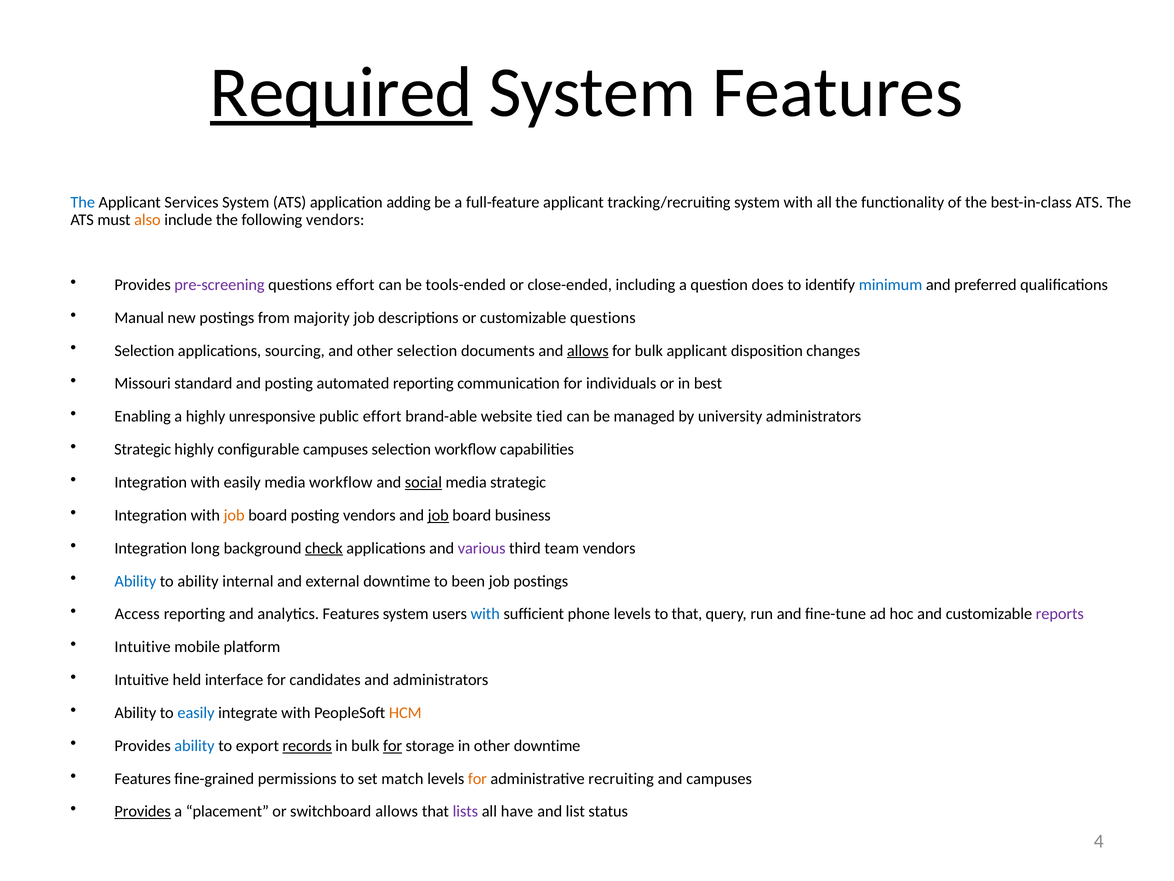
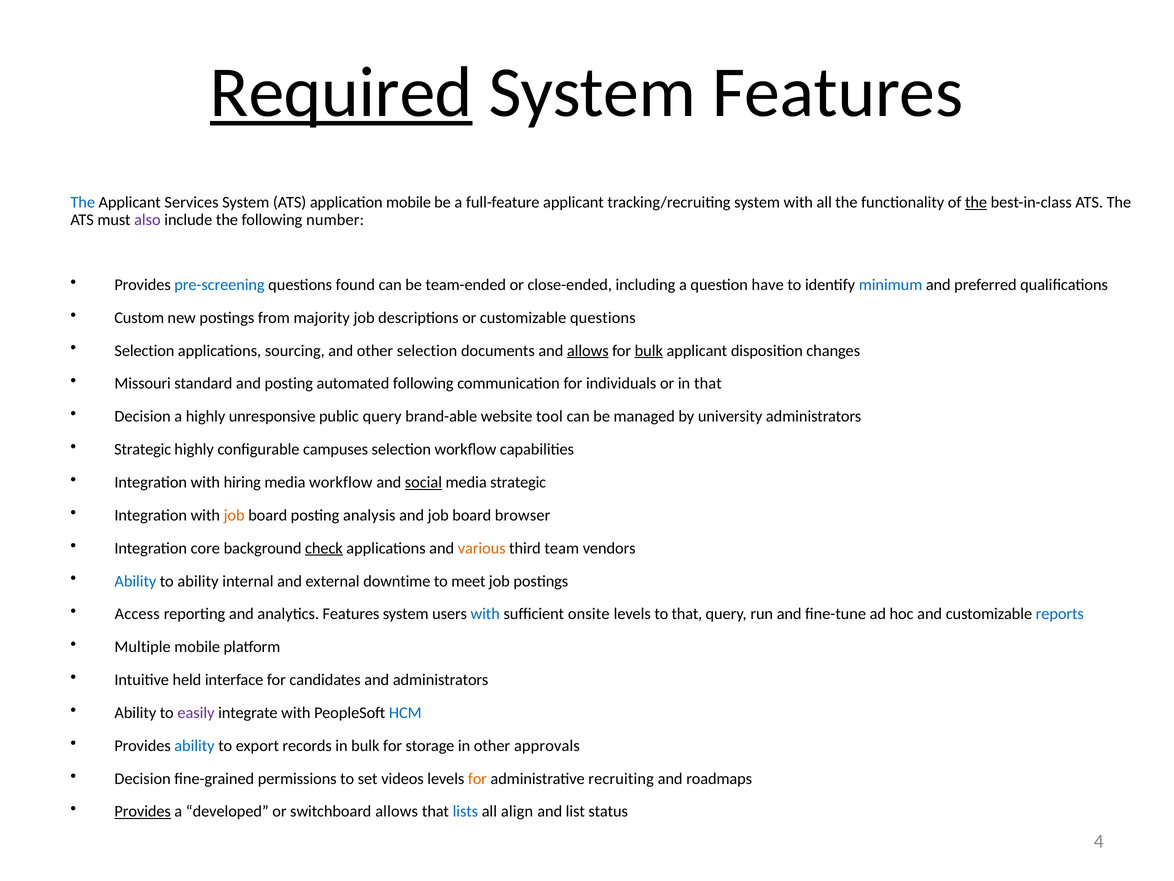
application adding: adding -> mobile
the at (976, 202) underline: none -> present
also colour: orange -> purple
following vendors: vendors -> number
pre-screening colour: purple -> blue
questions effort: effort -> found
tools-ended: tools-ended -> team-ended
does: does -> have
Manual: Manual -> Custom
bulk at (649, 350) underline: none -> present
automated reporting: reporting -> following
in best: best -> that
Enabling at (143, 416): Enabling -> Decision
public effort: effort -> query
tied: tied -> tool
with easily: easily -> hiring
posting vendors: vendors -> analysis
job at (438, 515) underline: present -> none
business: business -> browser
long: long -> core
various colour: purple -> orange
been: been -> meet
phone: phone -> onsite
reports colour: purple -> blue
Intuitive at (143, 647): Intuitive -> Multiple
easily at (196, 712) colour: blue -> purple
HCM colour: orange -> blue
records underline: present -> none
for at (393, 745) underline: present -> none
other downtime: downtime -> approvals
Features at (143, 778): Features -> Decision
match: match -> videos
and campuses: campuses -> roadmaps
placement: placement -> developed
lists colour: purple -> blue
have: have -> align
